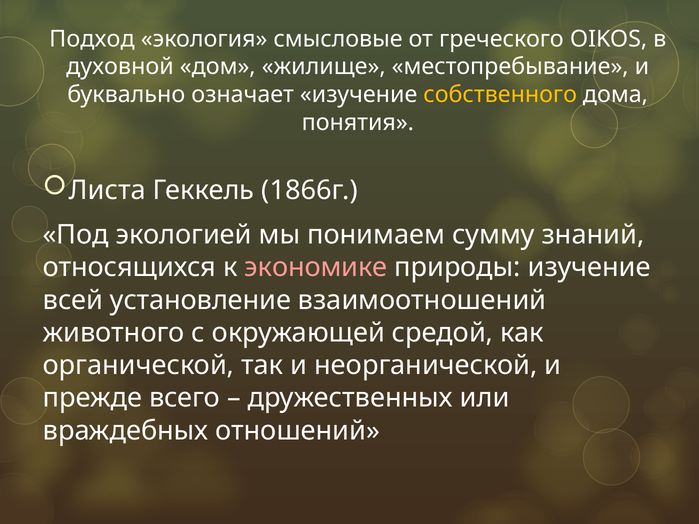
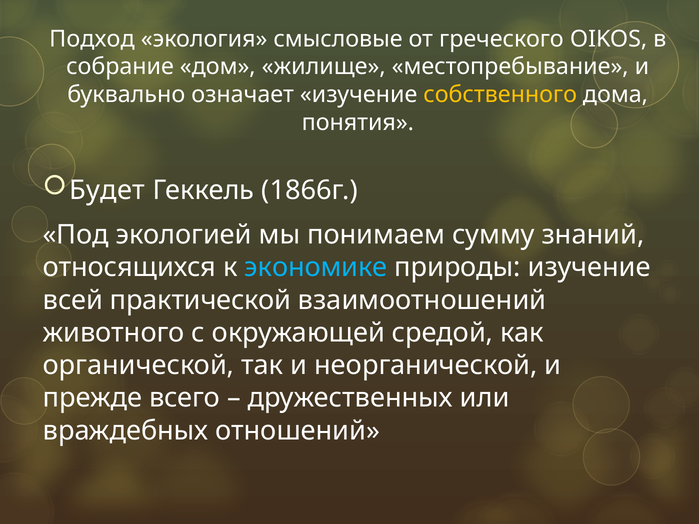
духовной: духовной -> собрание
Листа: Листа -> Будет
экономике colour: pink -> light blue
установление: установление -> практической
